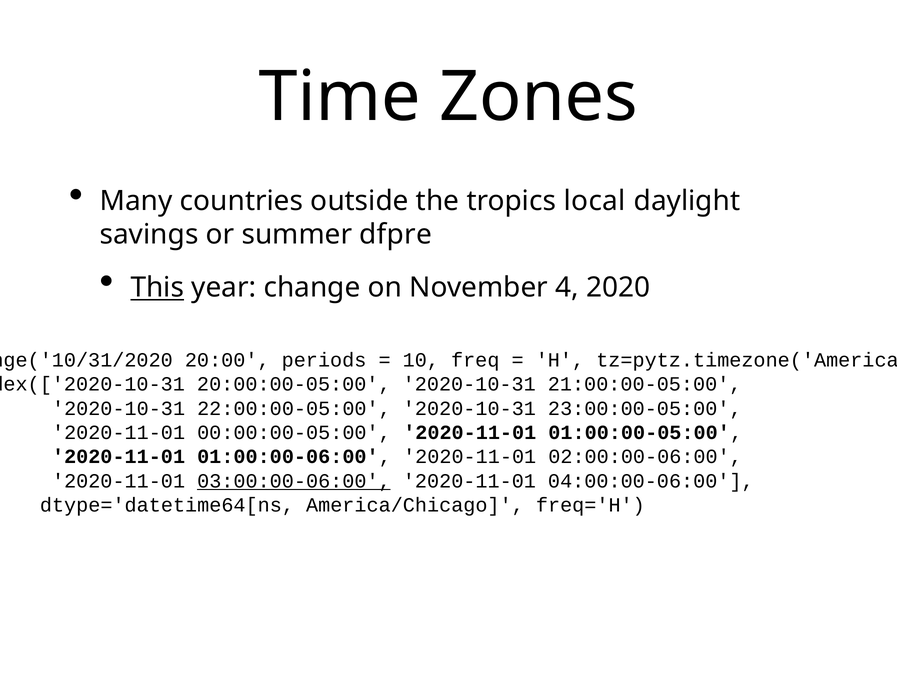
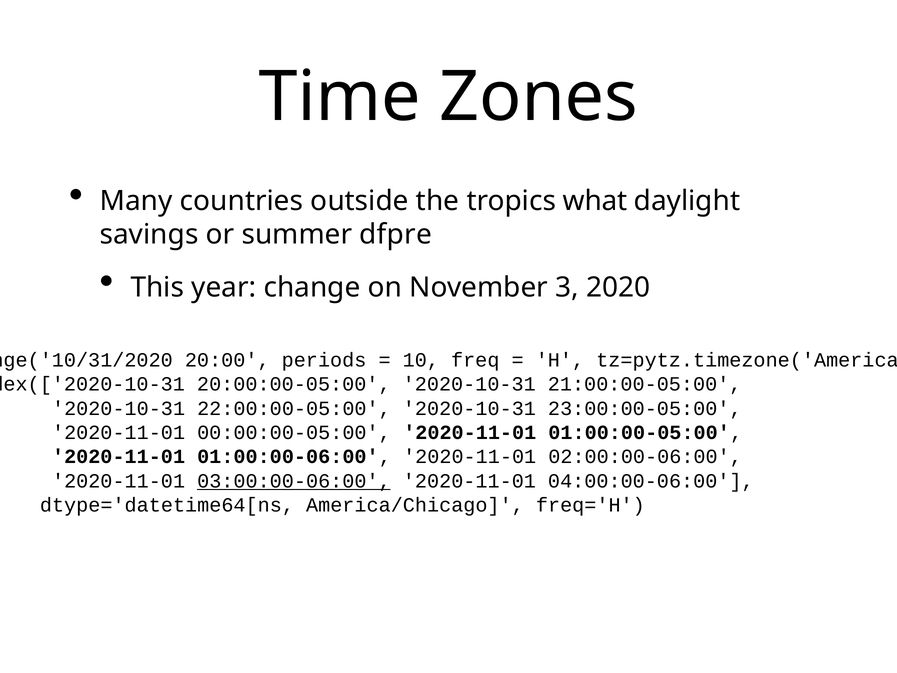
local: local -> what
This underline: present -> none
4: 4 -> 3
